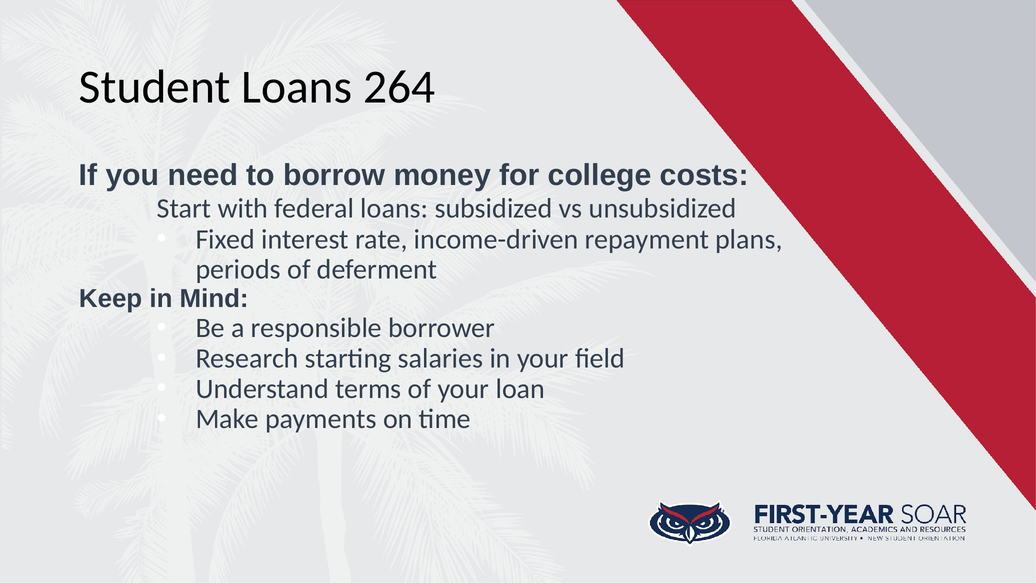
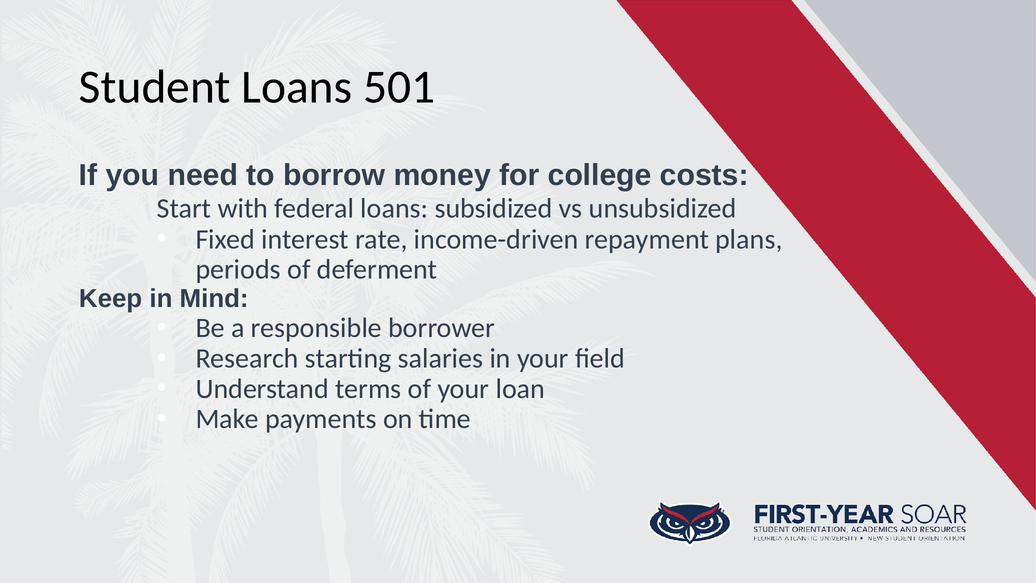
264: 264 -> 501
